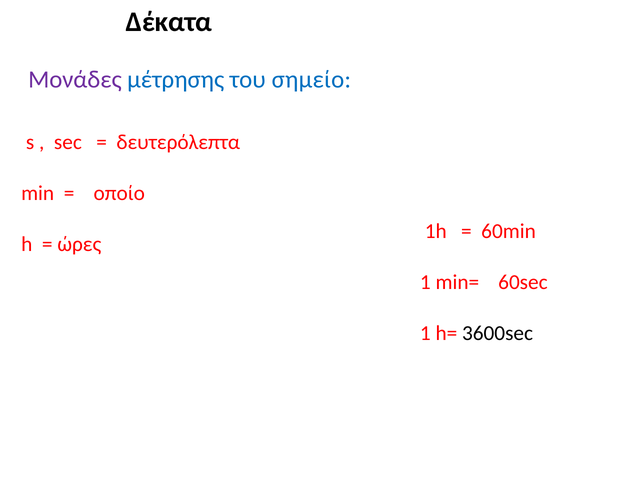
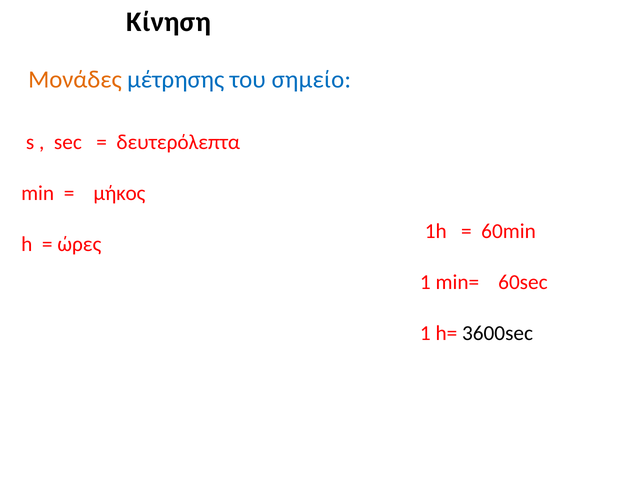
Δέκατα: Δέκατα -> Κίνηση
Μονάδες colour: purple -> orange
οποίο: οποίο -> μήκος
